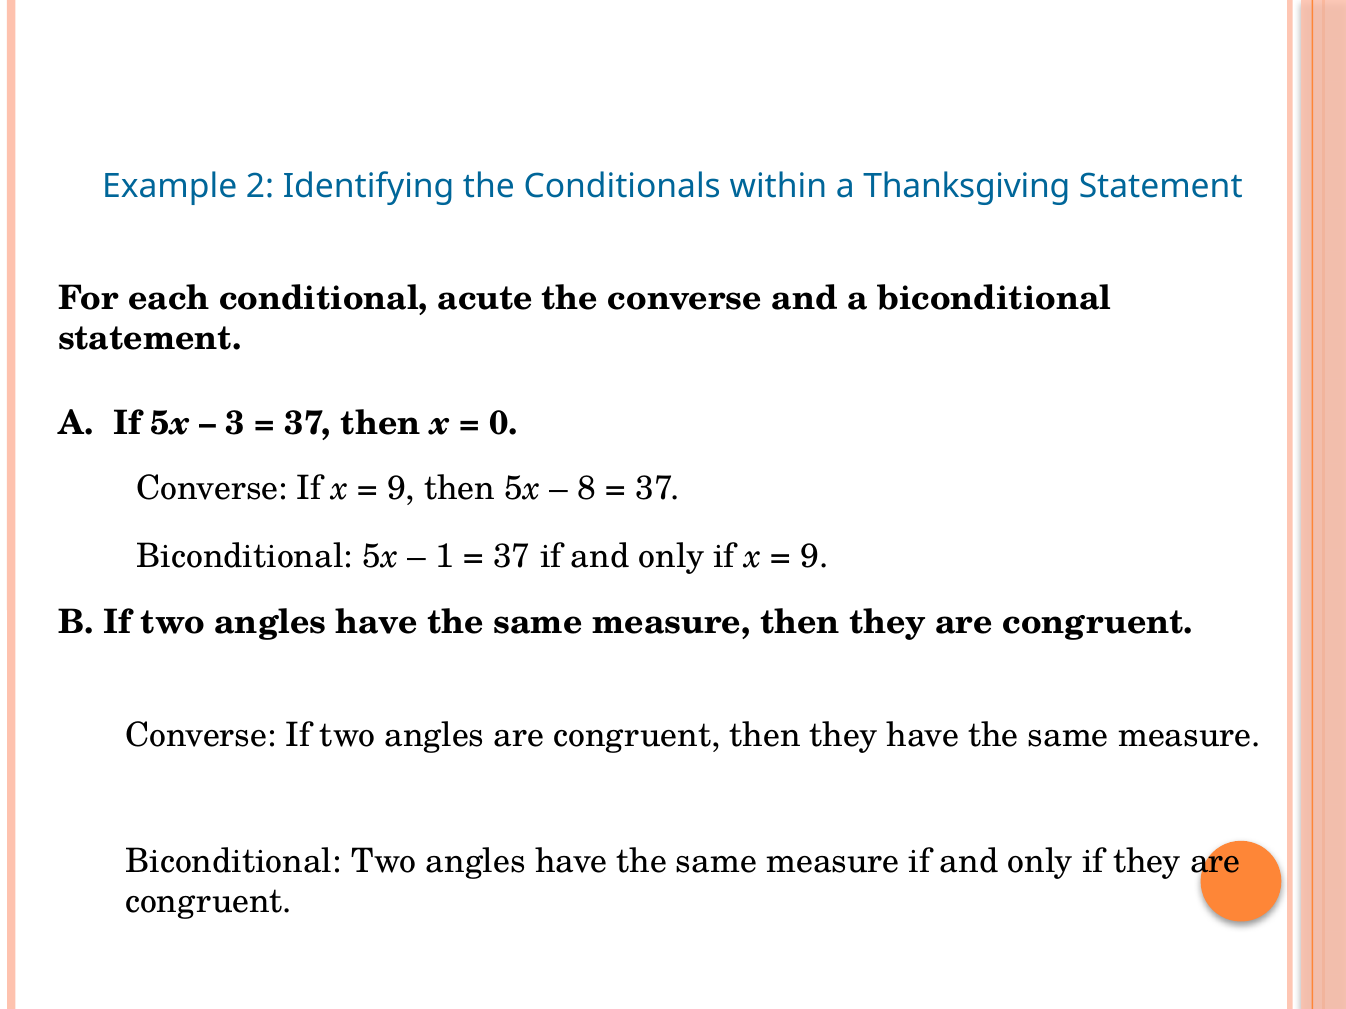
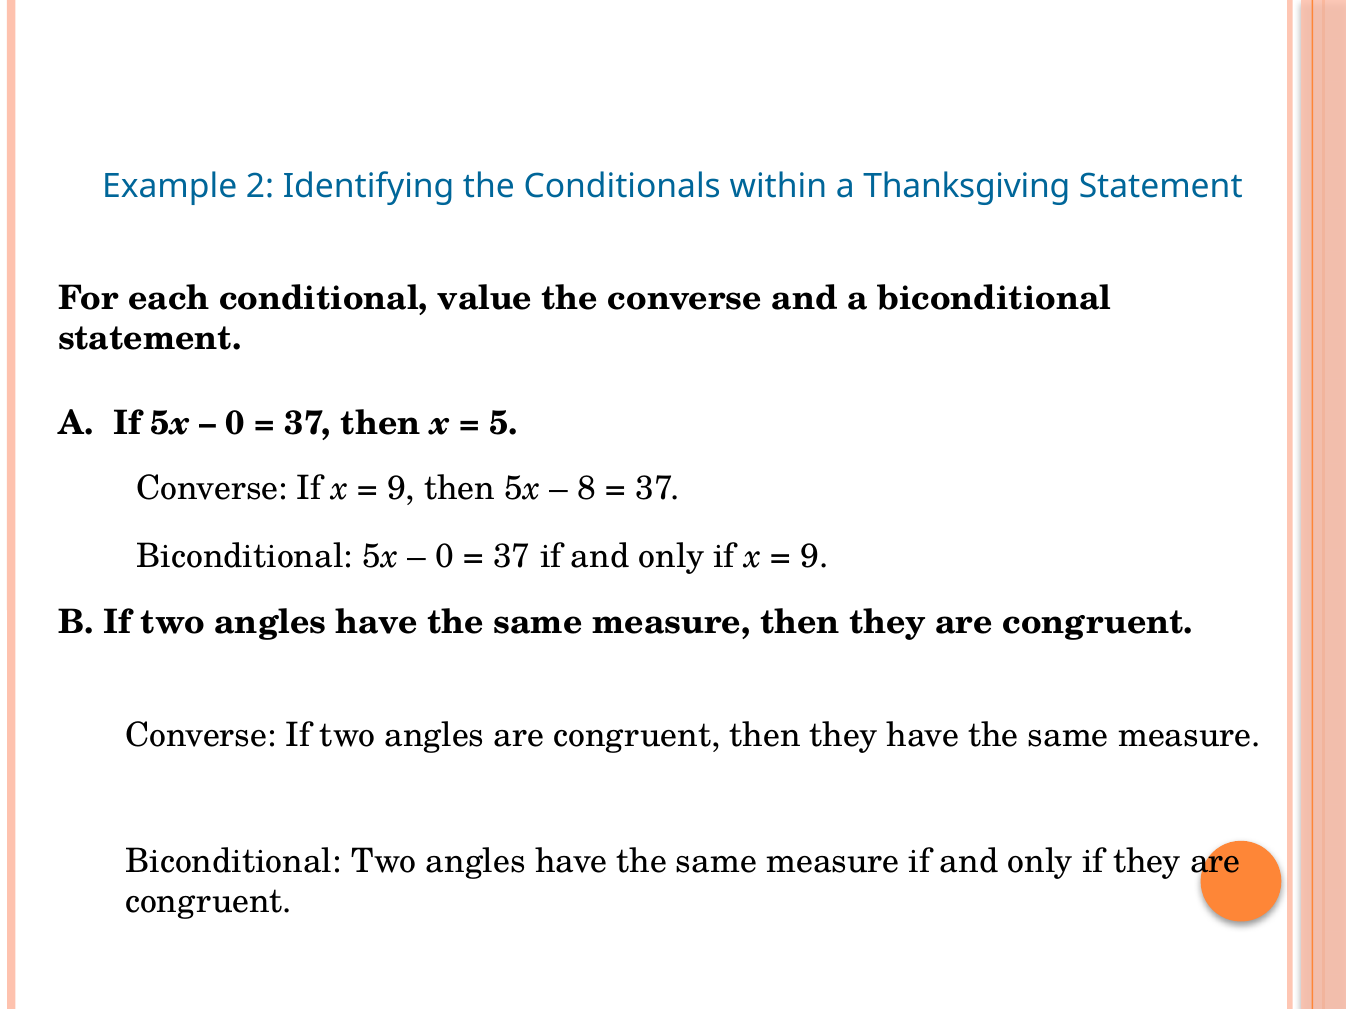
acute: acute -> value
3 at (235, 424): 3 -> 0
0: 0 -> 5
1 at (445, 556): 1 -> 0
